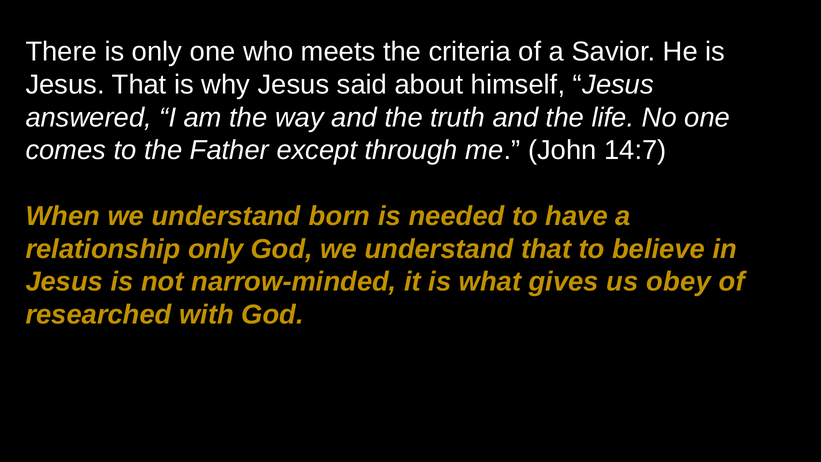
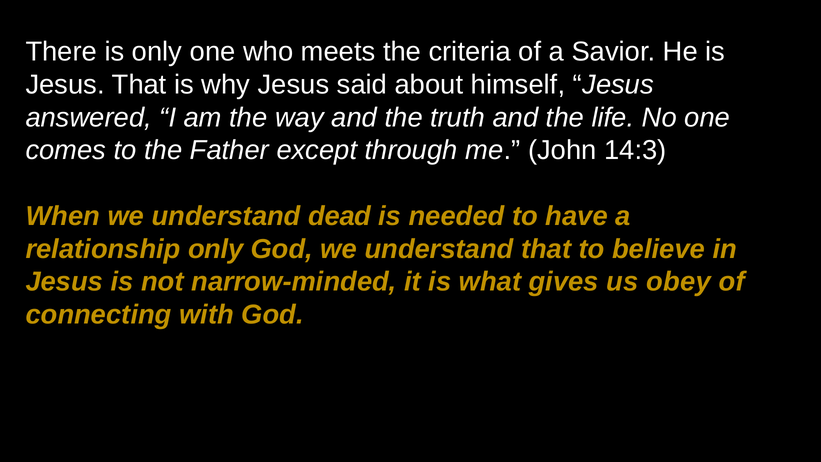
14:7: 14:7 -> 14:3
born: born -> dead
researched: researched -> connecting
